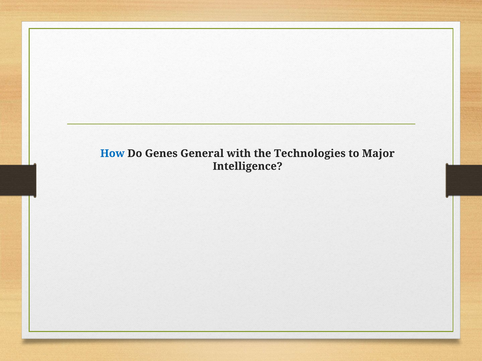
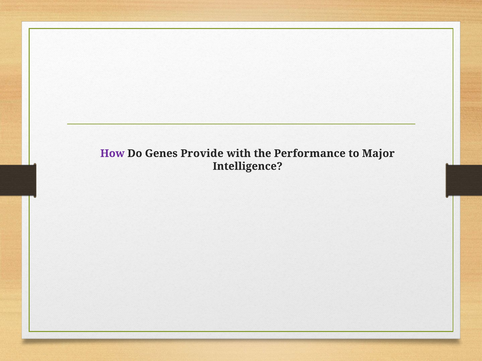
How colour: blue -> purple
General: General -> Provide
Technologies: Technologies -> Performance
